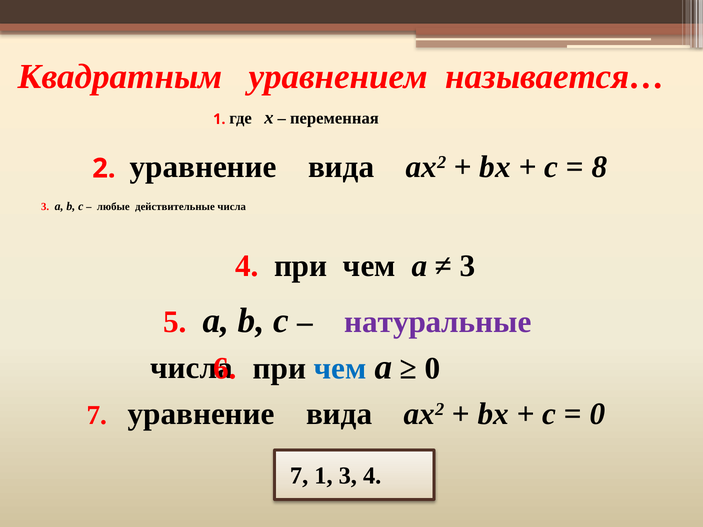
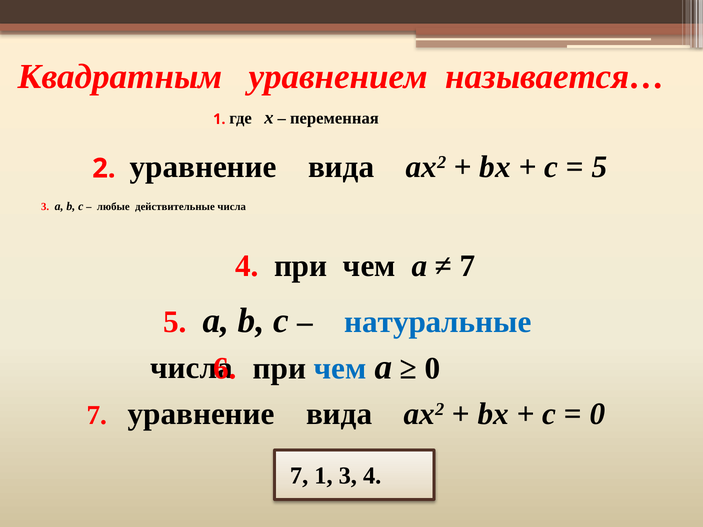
8 at (599, 167): 8 -> 5
3 at (468, 266): 3 -> 7
натуральные colour: purple -> blue
